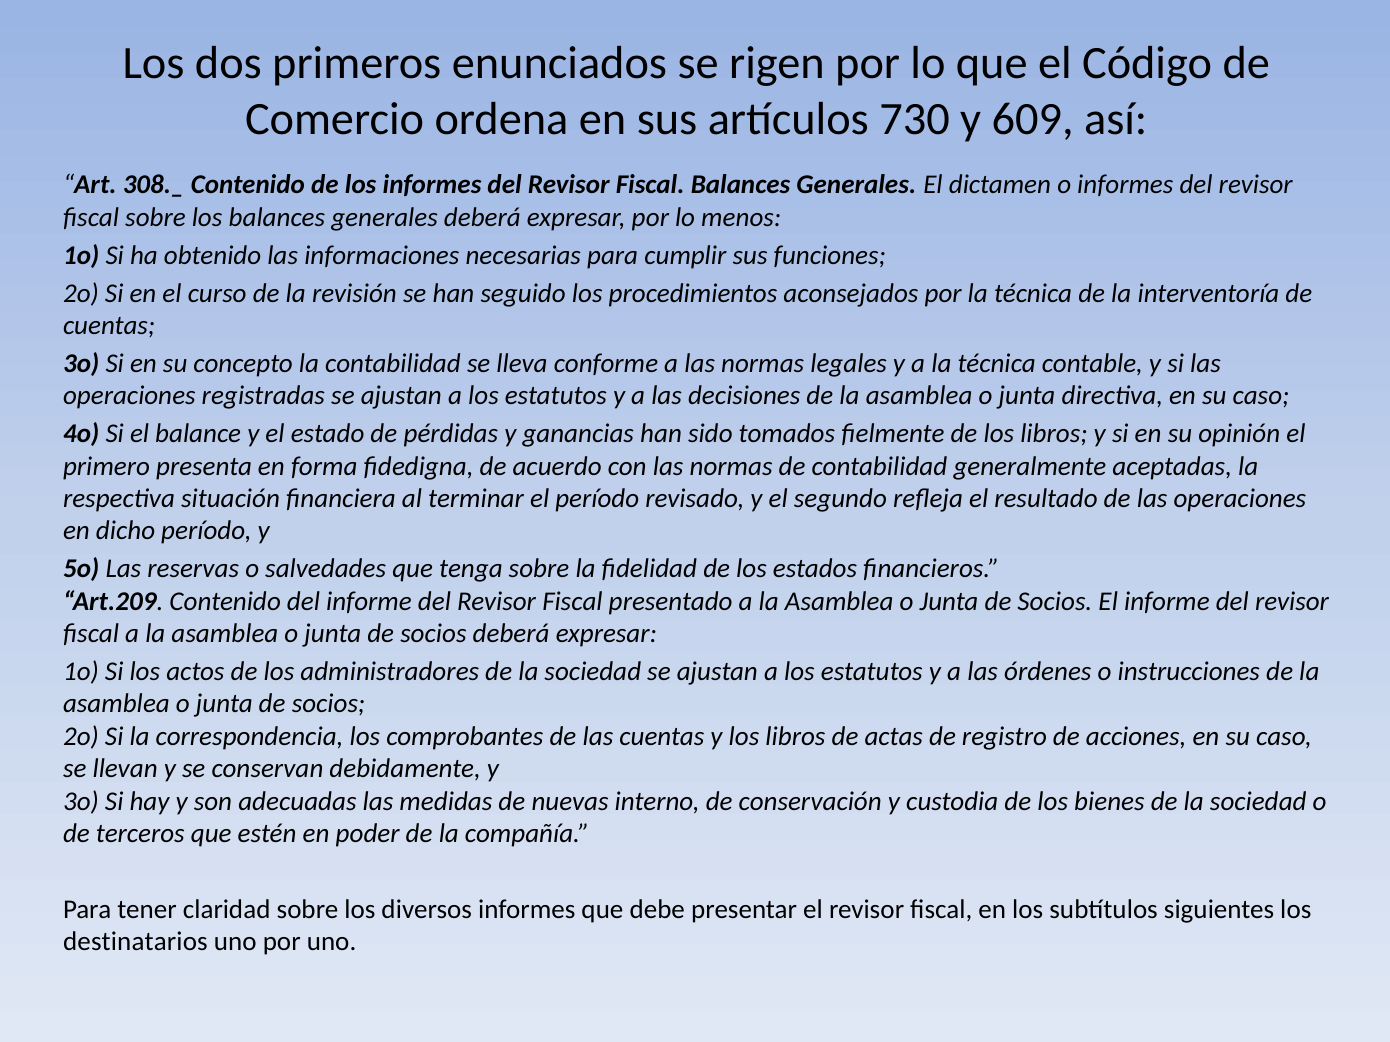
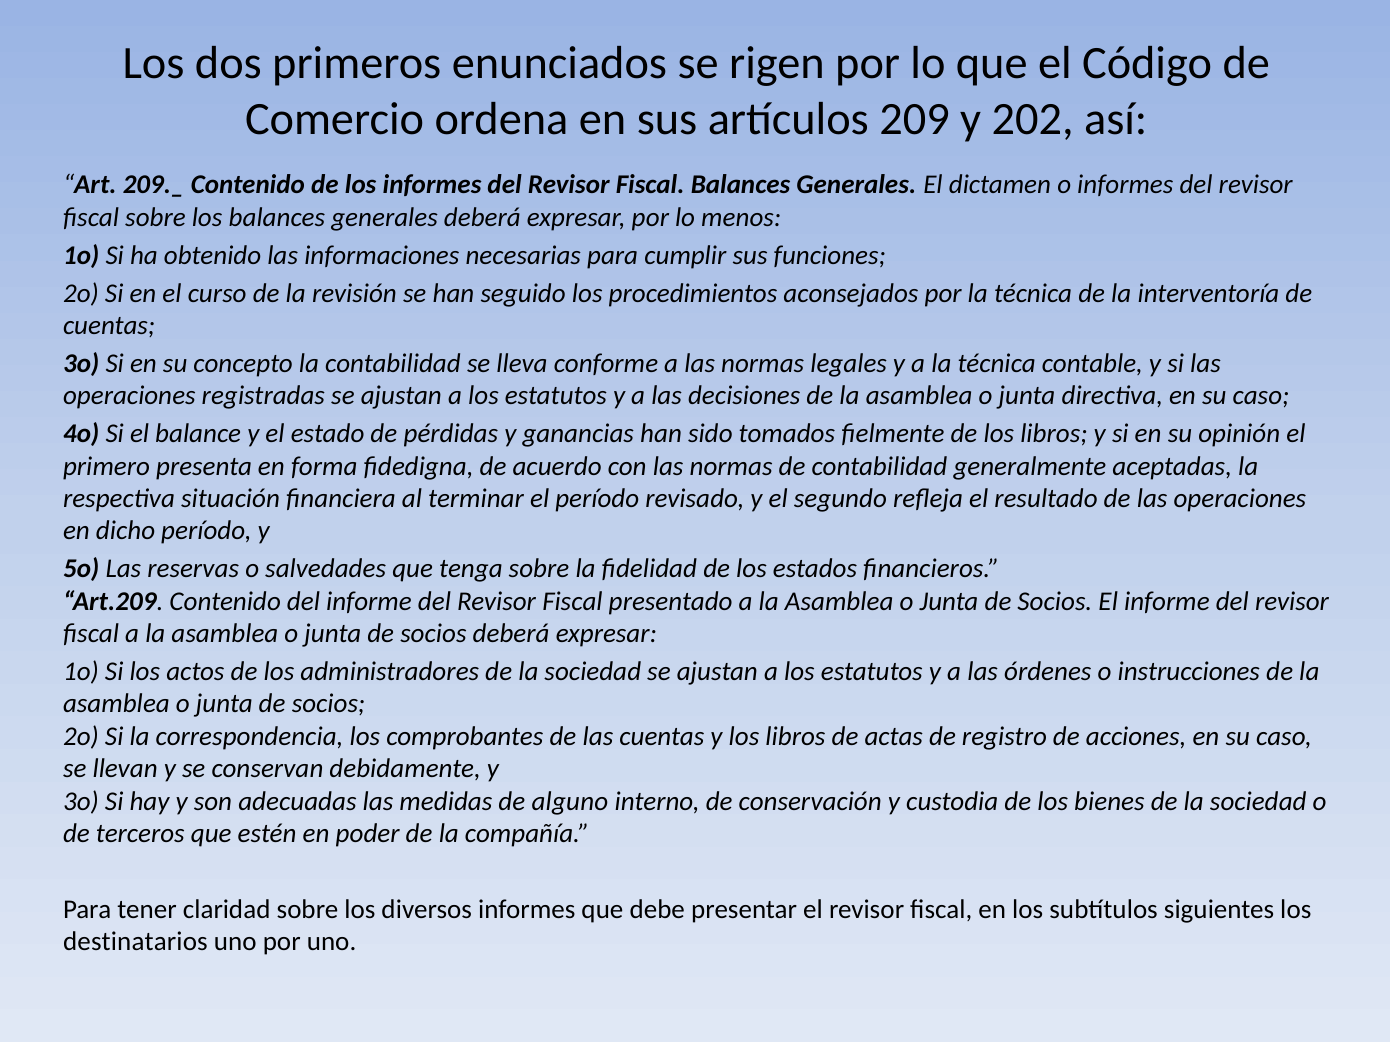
730: 730 -> 209
609: 609 -> 202
308._: 308._ -> 209._
nuevas: nuevas -> alguno
